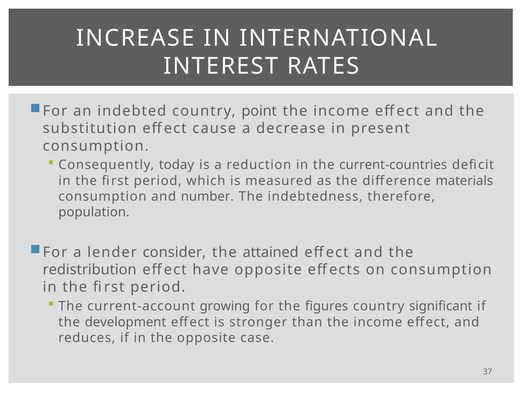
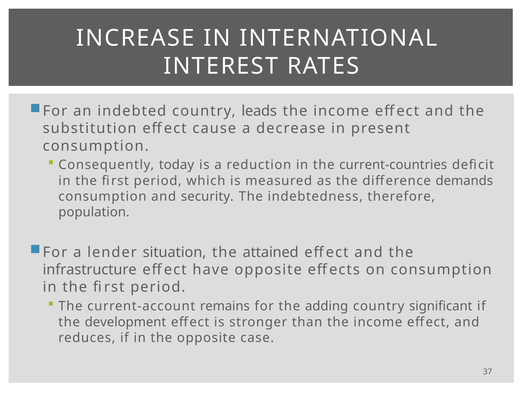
point: point -> leads
materials: materials -> demands
number: number -> security
consider: consider -> situation
redistribution: redistribution -> infrastructure
growing: growing -> remains
figures: figures -> adding
